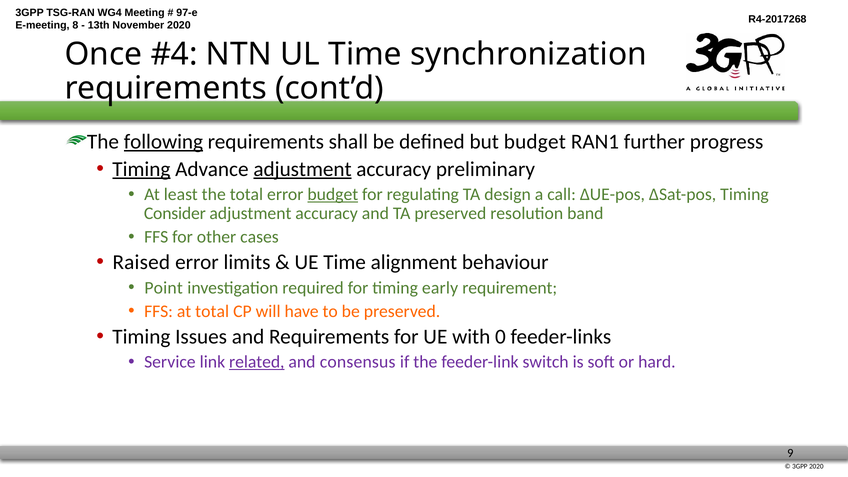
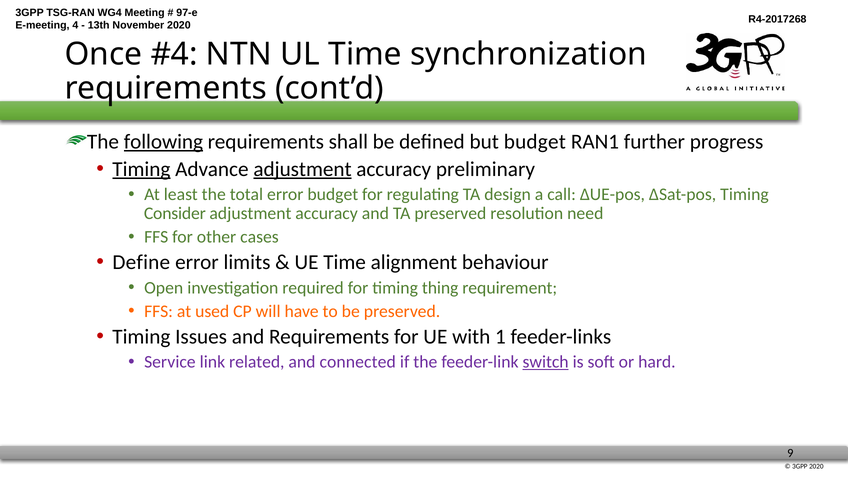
8: 8 -> 4
budget at (333, 194) underline: present -> none
band: band -> need
Raised: Raised -> Define
Point: Point -> Open
early: early -> thing
at total: total -> used
0: 0 -> 1
related underline: present -> none
consensus: consensus -> connected
switch underline: none -> present
